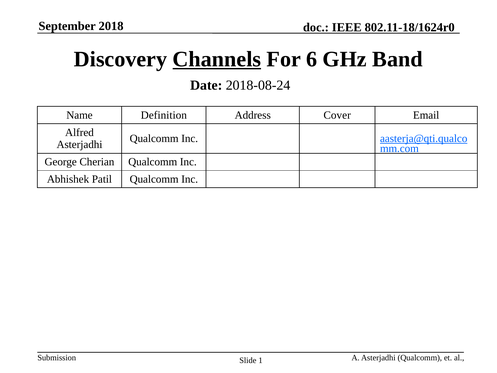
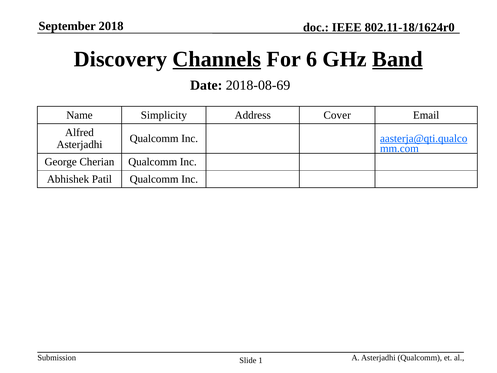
Band underline: none -> present
2018-08-24: 2018-08-24 -> 2018-08-69
Definition: Definition -> Simplicity
